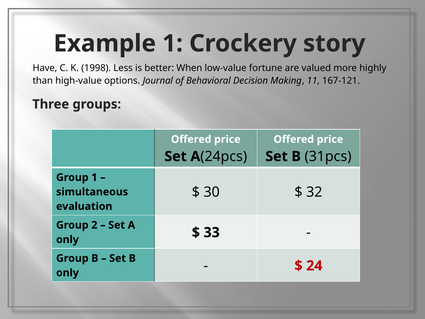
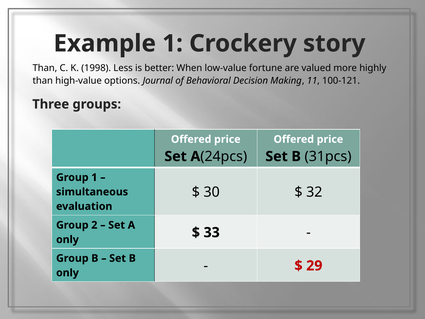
Have at (45, 68): Have -> Than
167-121: 167-121 -> 100-121
24: 24 -> 29
